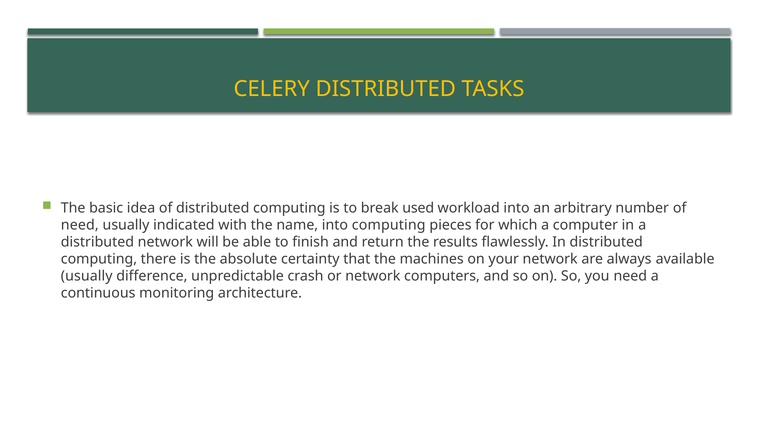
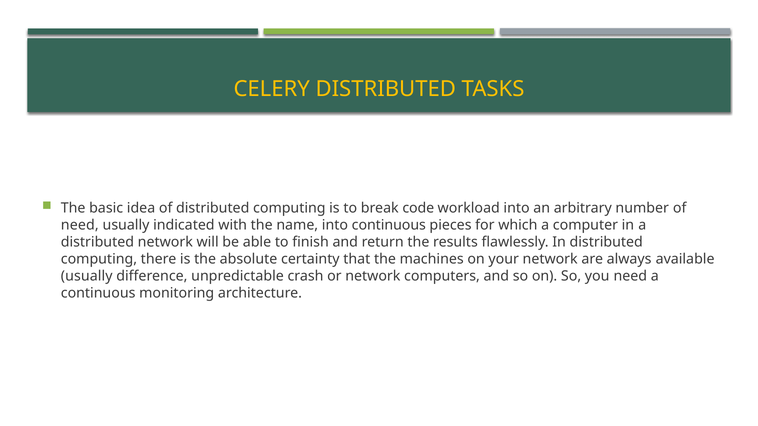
used: used -> code
into computing: computing -> continuous
